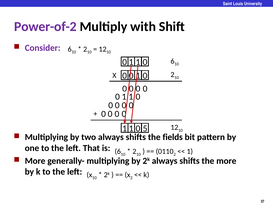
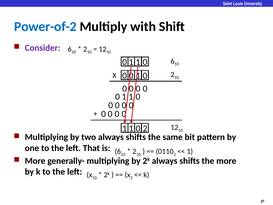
Power-of-2 colour: purple -> blue
5 at (145, 128): 5 -> 2
fields: fields -> same
